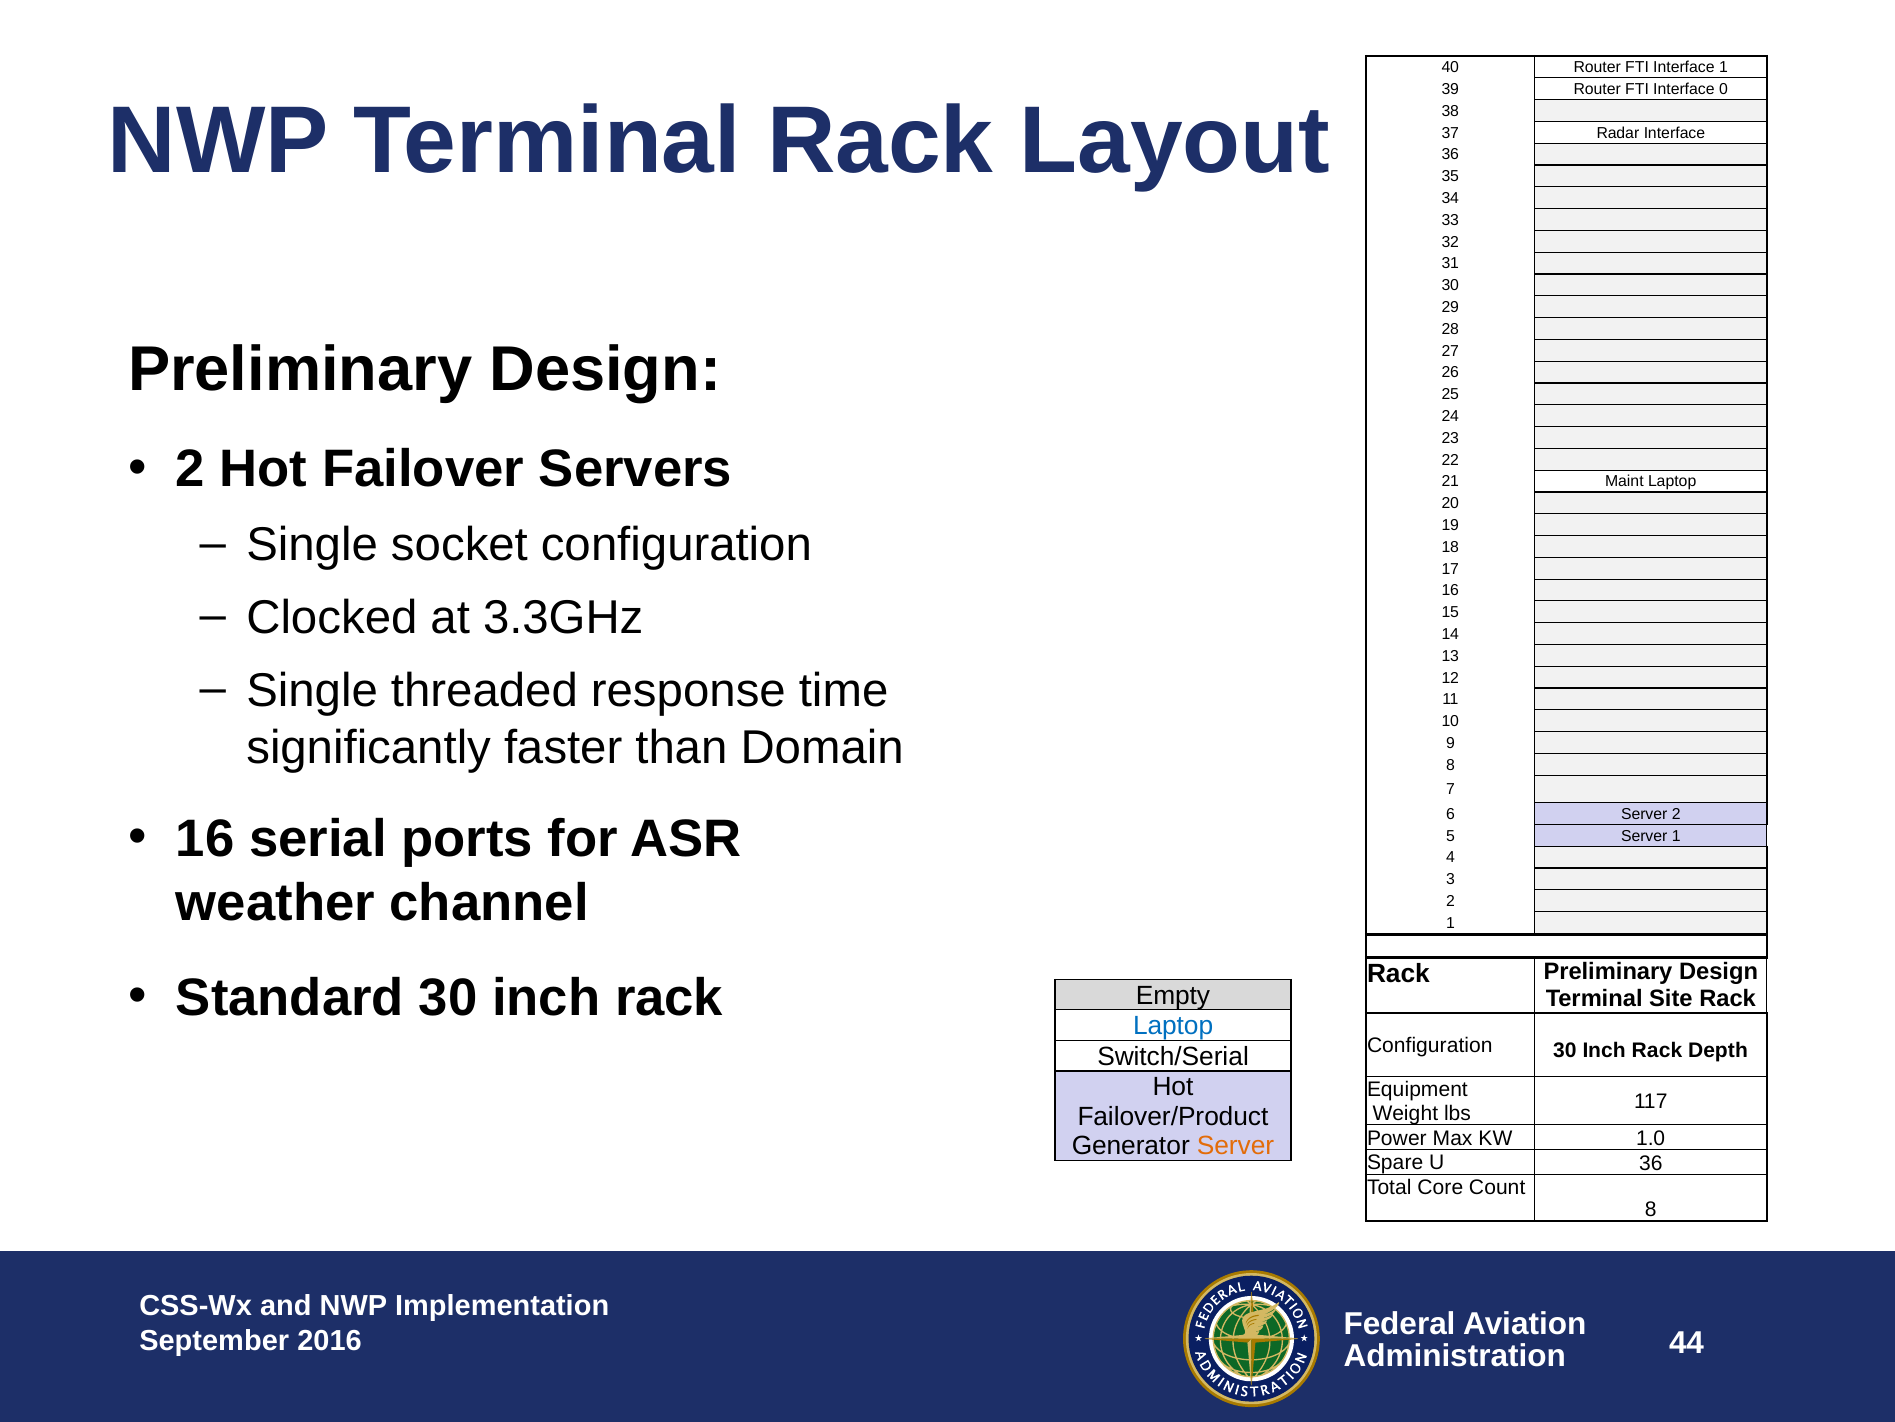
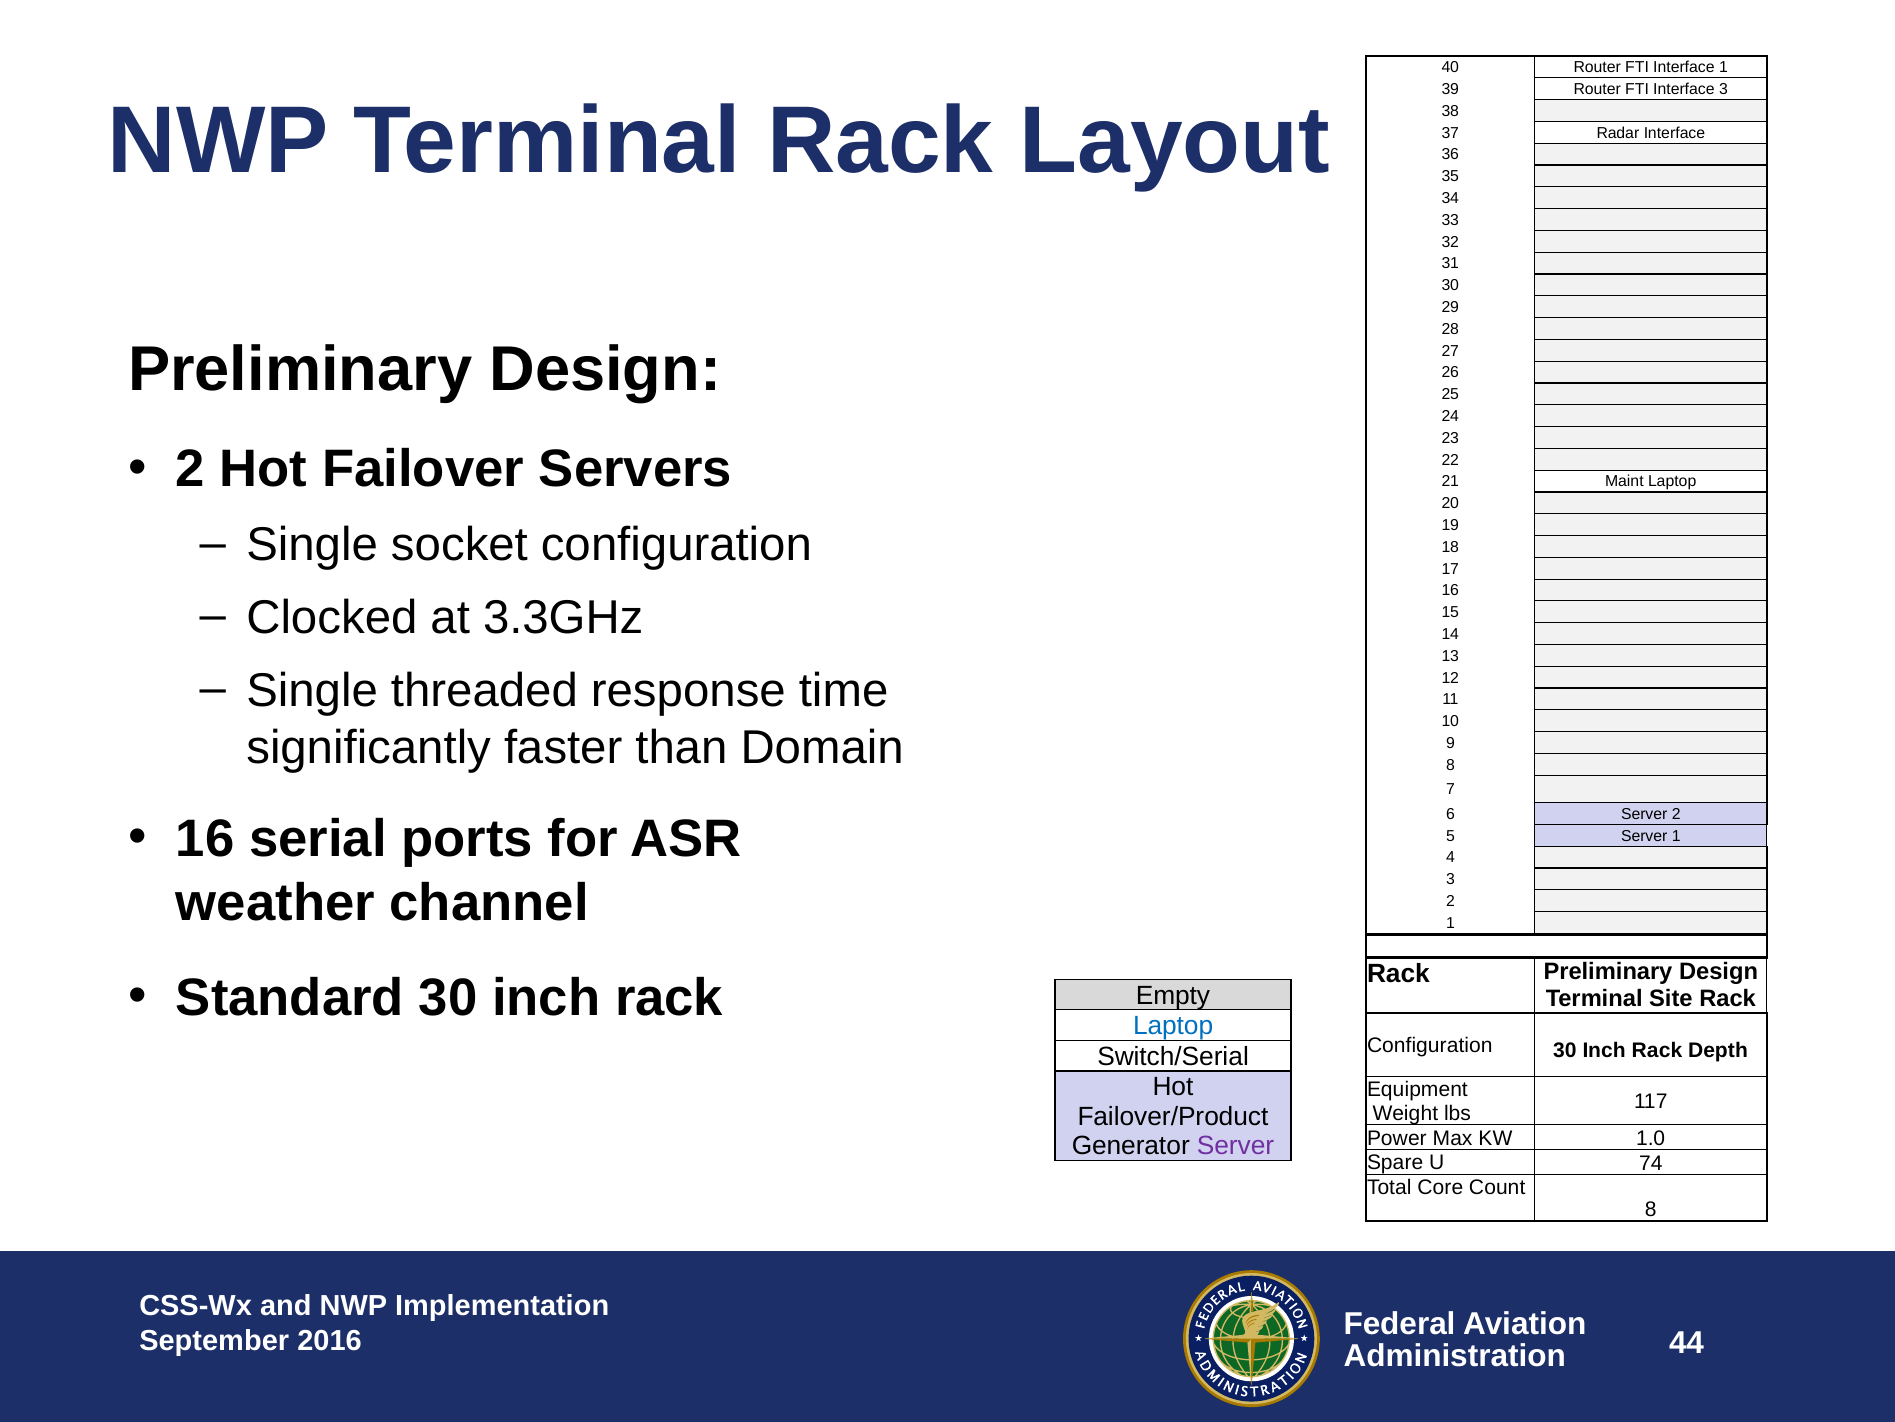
Interface 0: 0 -> 3
Server at (1236, 1145) colour: orange -> purple
U 36: 36 -> 74
